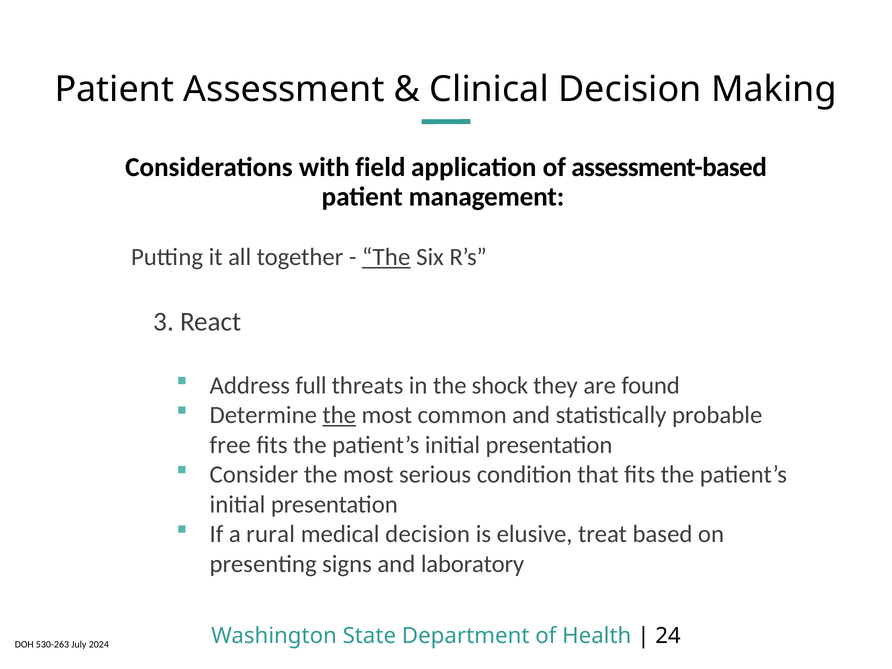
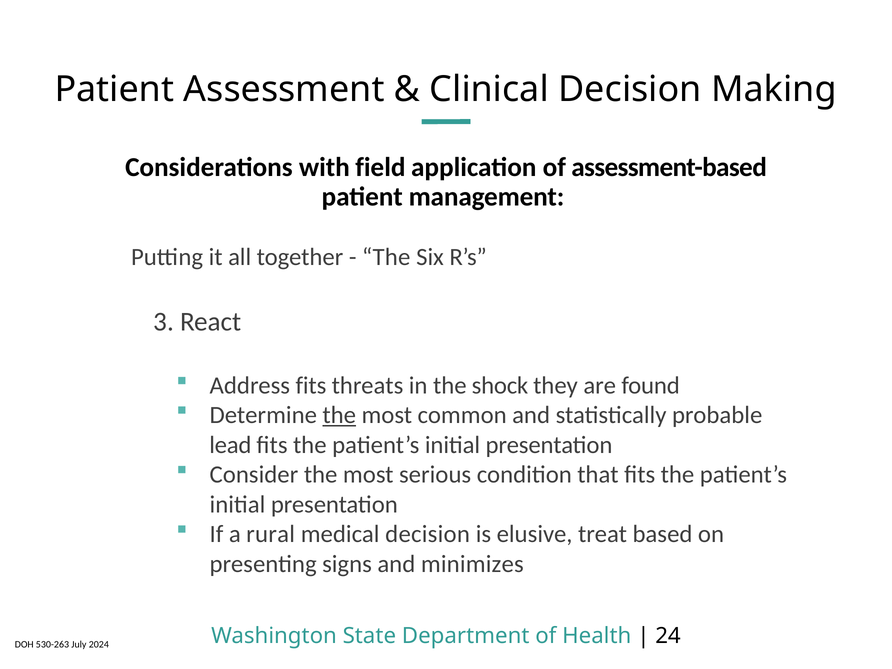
The at (386, 257) underline: present -> none
Address full: full -> fits
free: free -> lead
laboratory: laboratory -> minimizes
